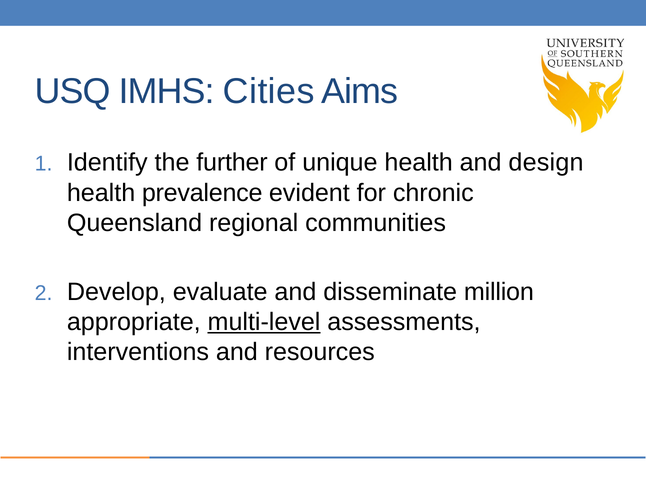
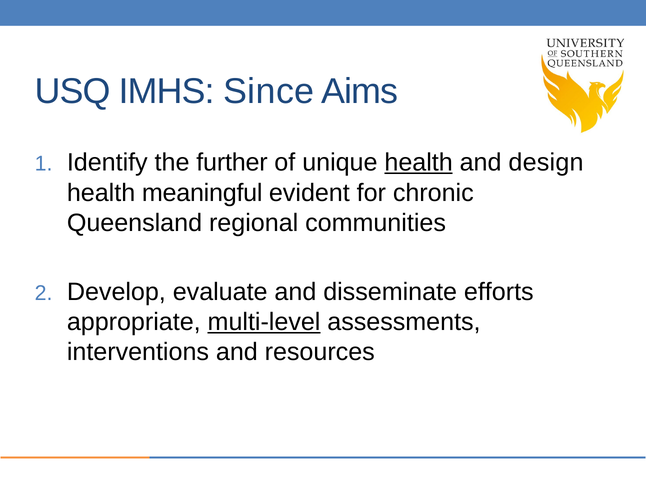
Cities: Cities -> Since
health at (419, 163) underline: none -> present
prevalence: prevalence -> meaningful
million: million -> efforts
